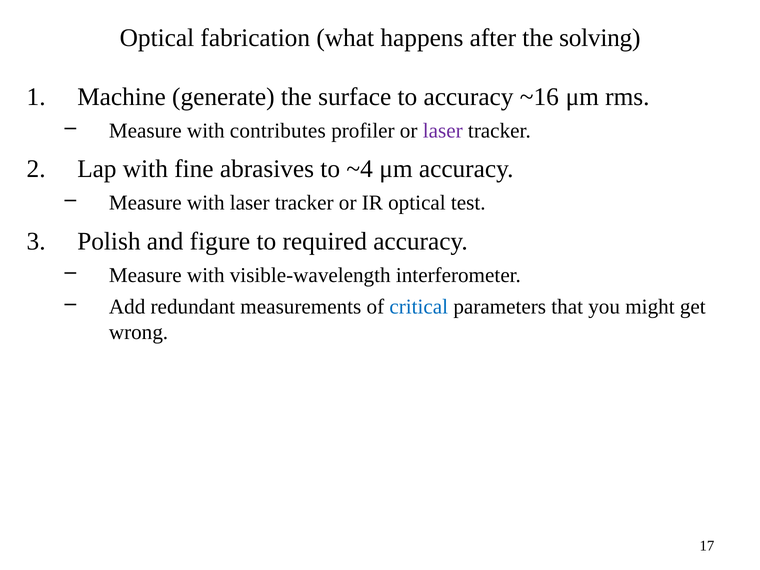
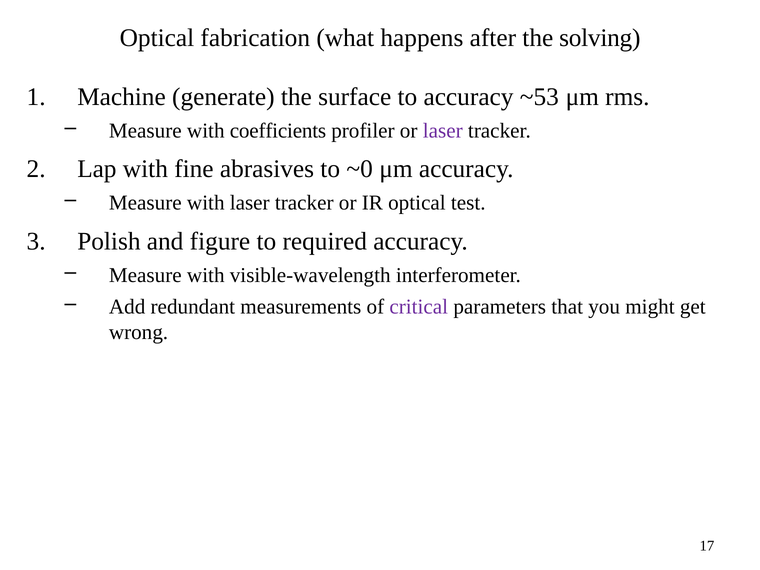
~16: ~16 -> ~53
contributes: contributes -> coefficients
~4: ~4 -> ~0
critical colour: blue -> purple
